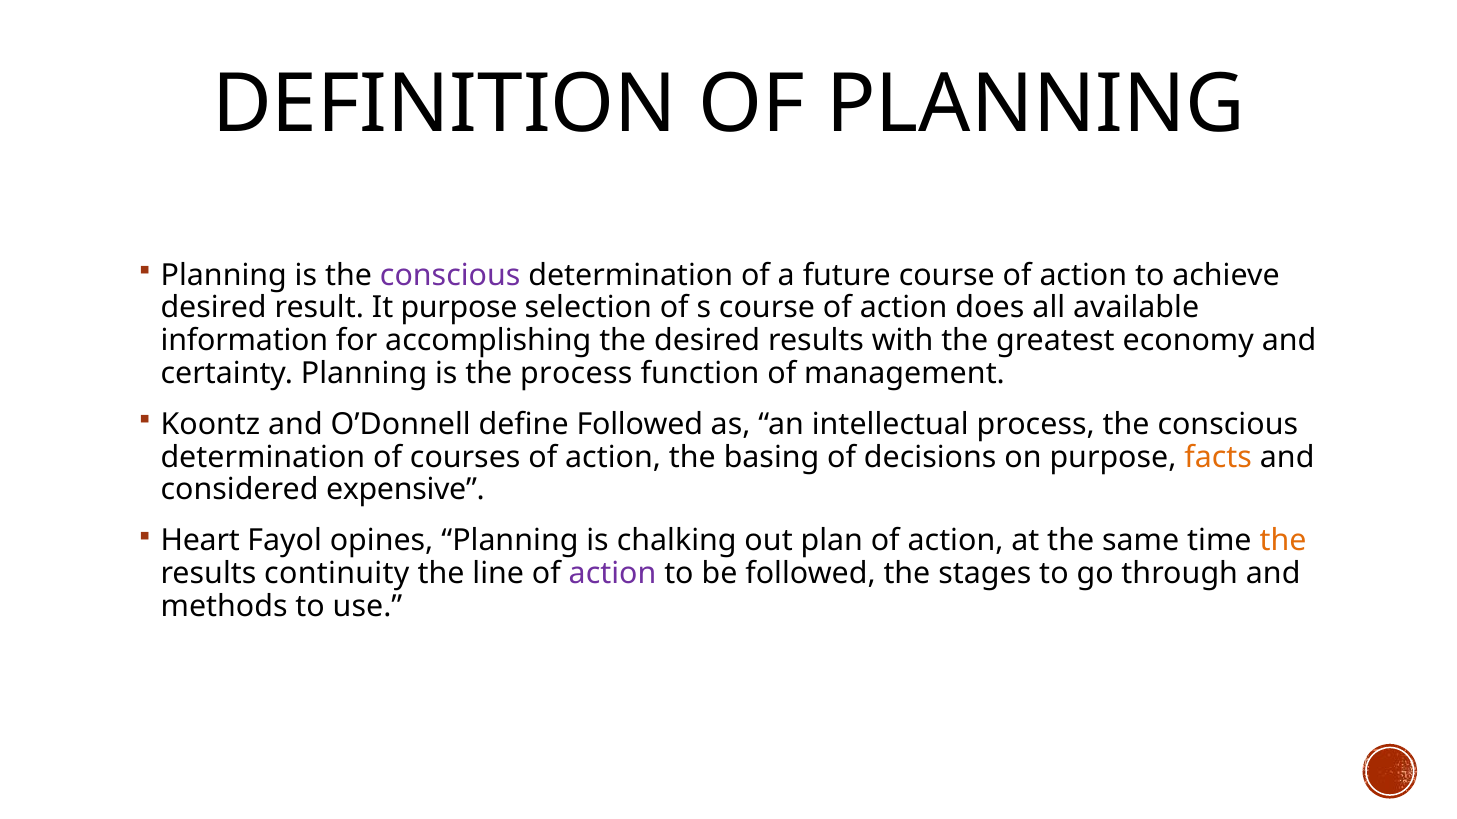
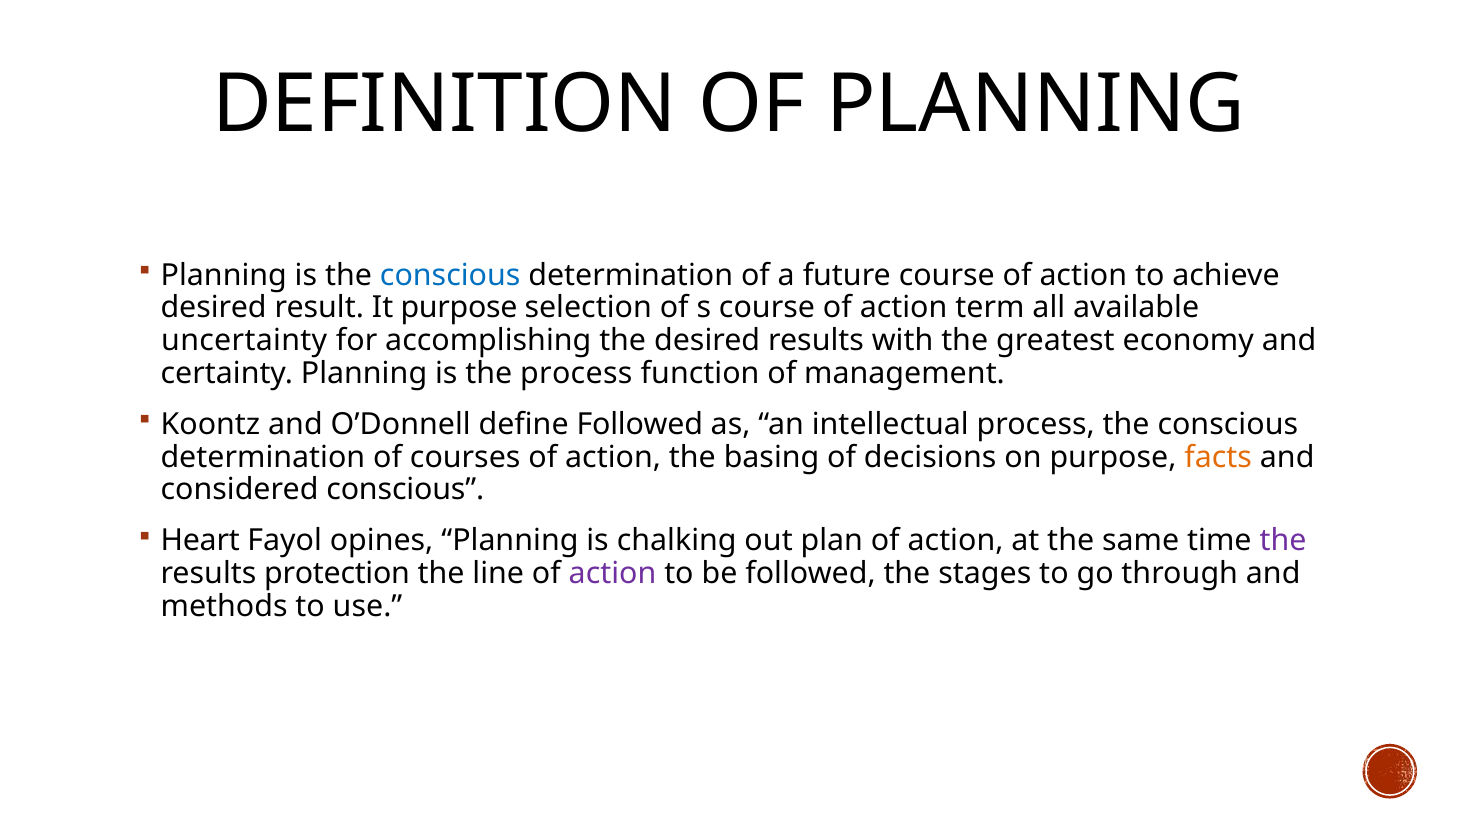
conscious at (450, 275) colour: purple -> blue
does: does -> term
information: information -> uncertainty
considered expensive: expensive -> conscious
the at (1283, 541) colour: orange -> purple
continuity: continuity -> protection
